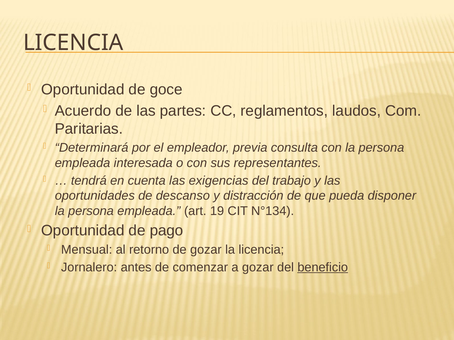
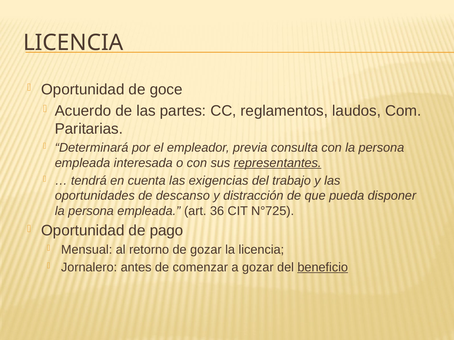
representantes underline: none -> present
19: 19 -> 36
N°134: N°134 -> N°725
